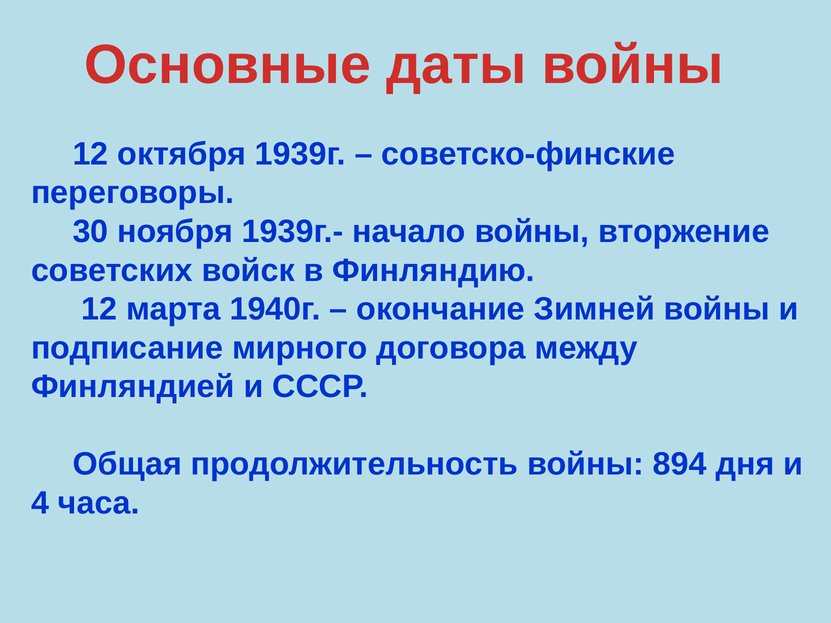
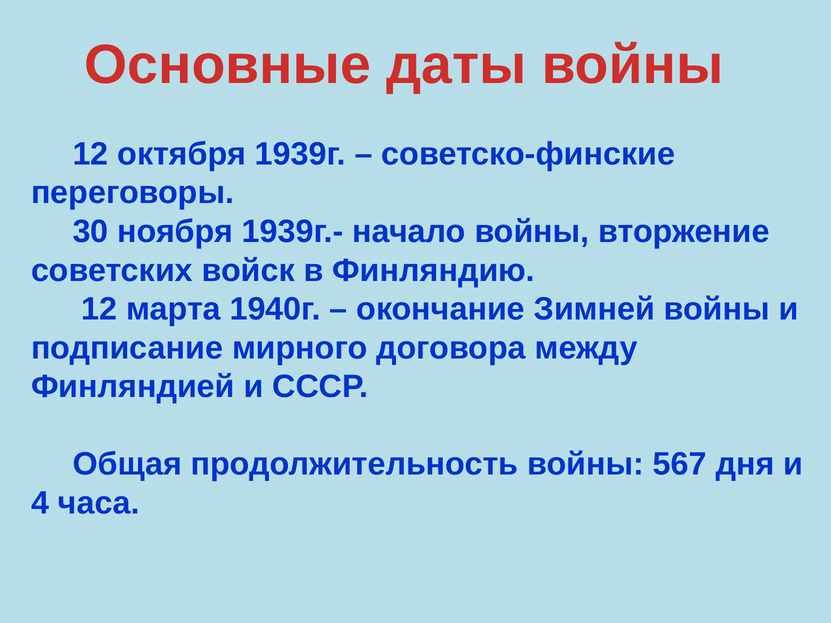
894: 894 -> 567
